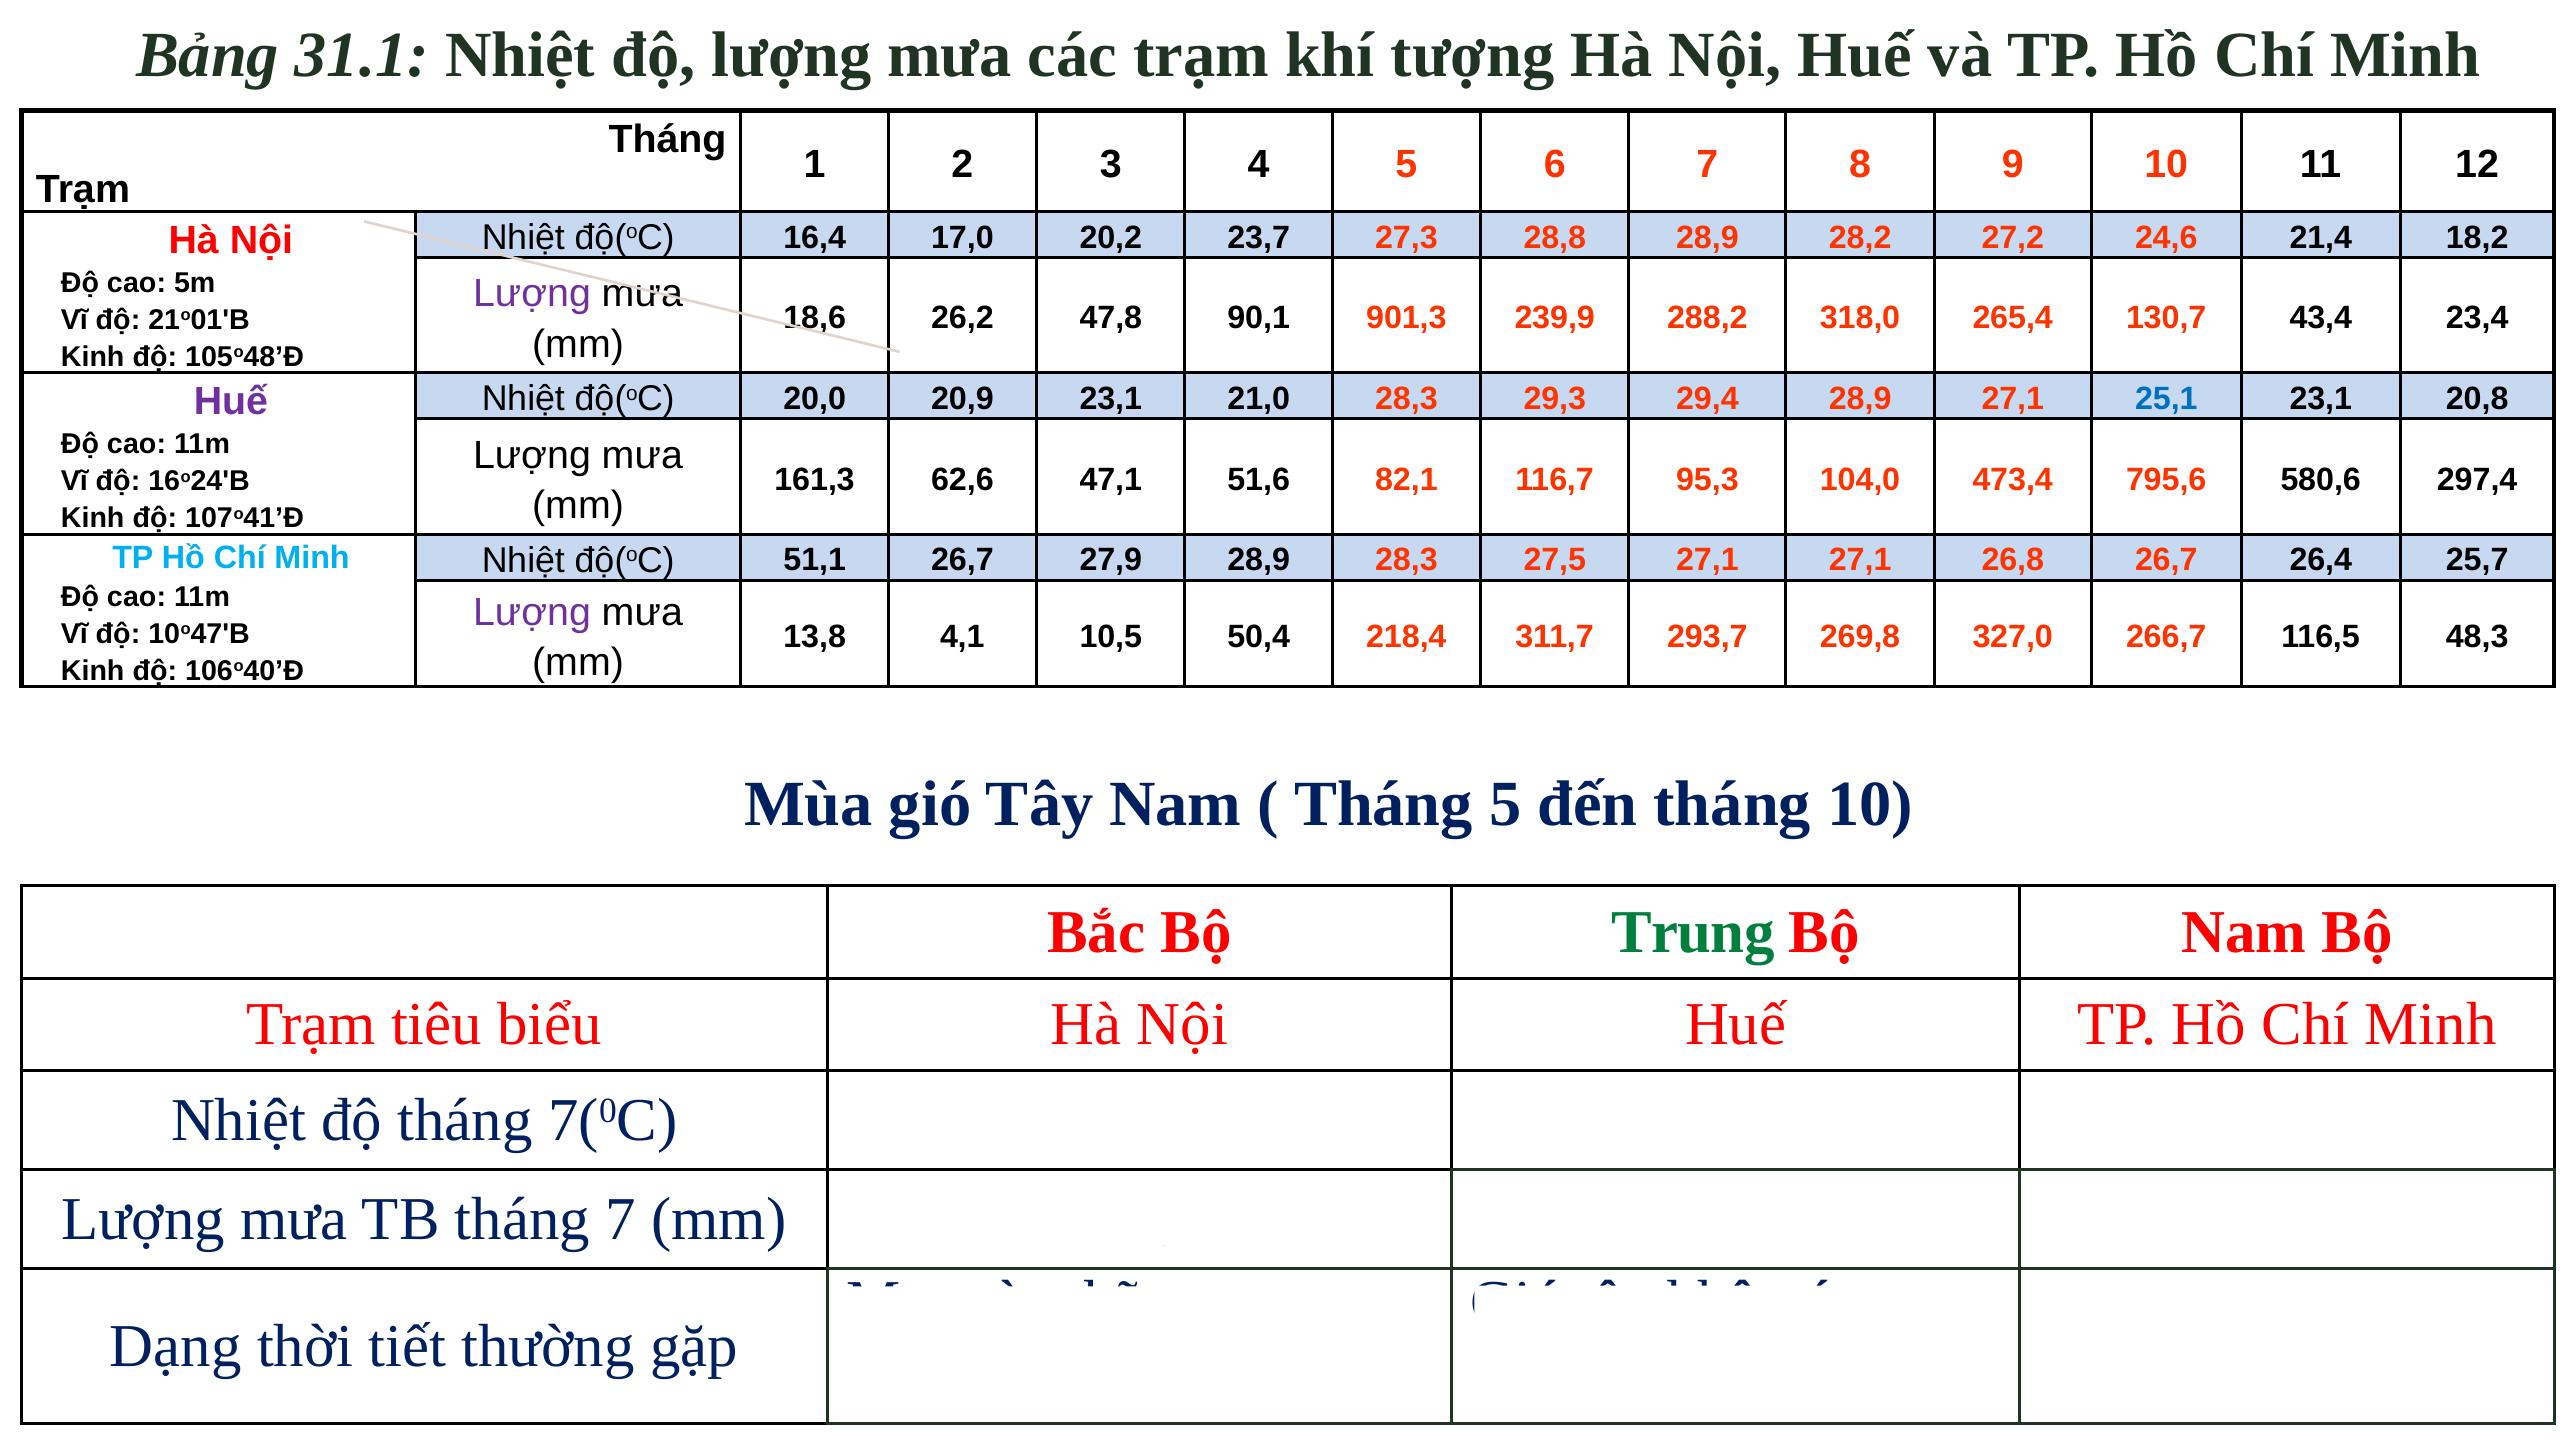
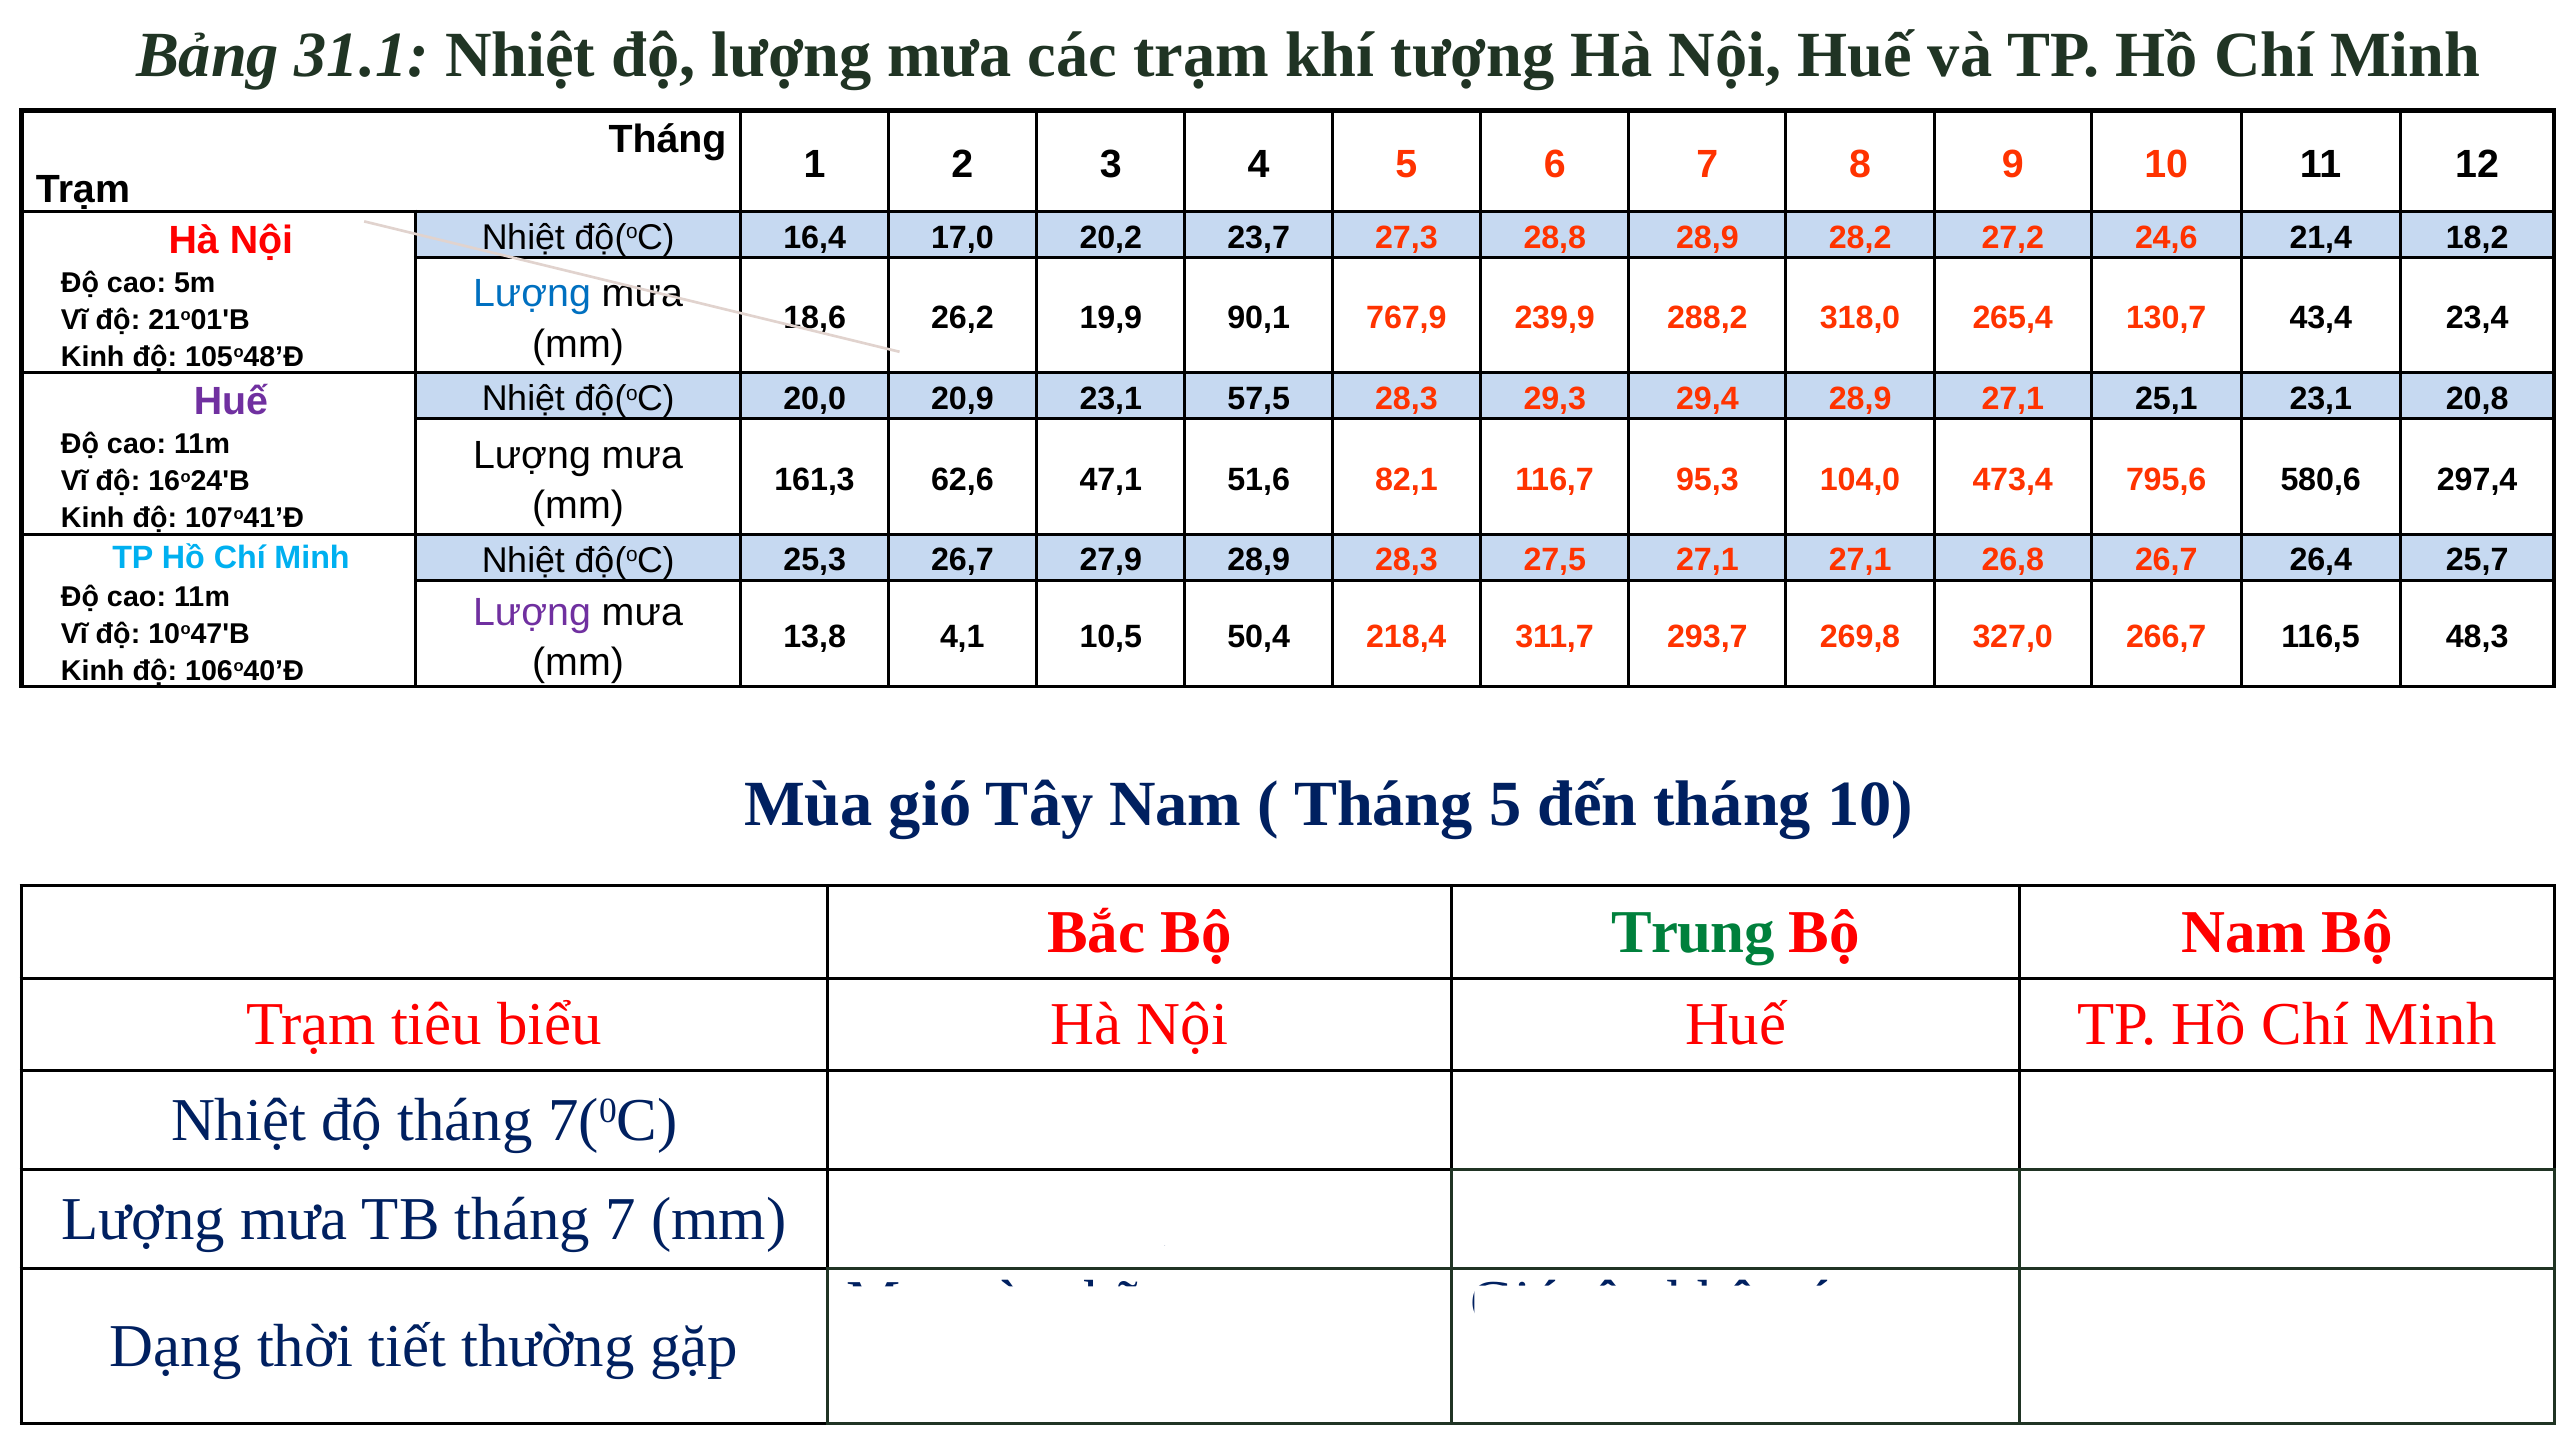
Lượng at (532, 294) colour: purple -> blue
47,8: 47,8 -> 19,9
901,3: 901,3 -> 767,9
21,0: 21,0 -> 57,5
25,1 colour: blue -> black
51,1: 51,1 -> 25,3
